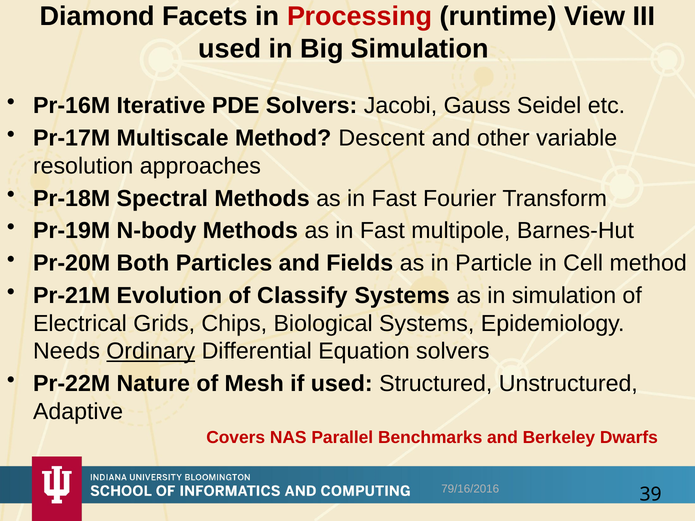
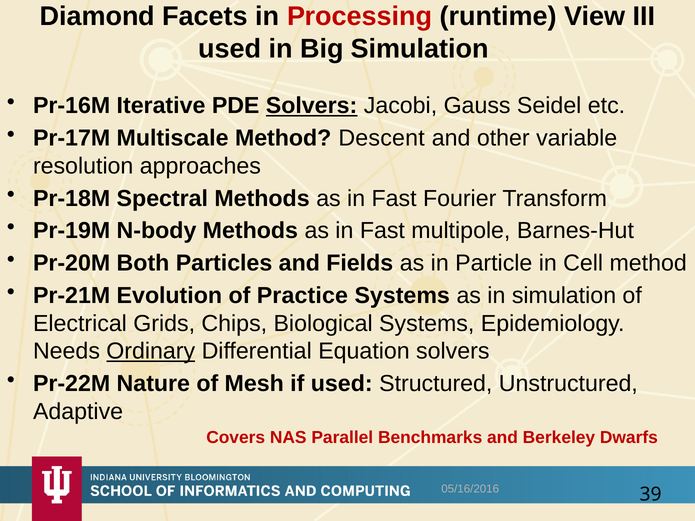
Solvers at (312, 106) underline: none -> present
Classify: Classify -> Practice
79/16/2016: 79/16/2016 -> 05/16/2016
